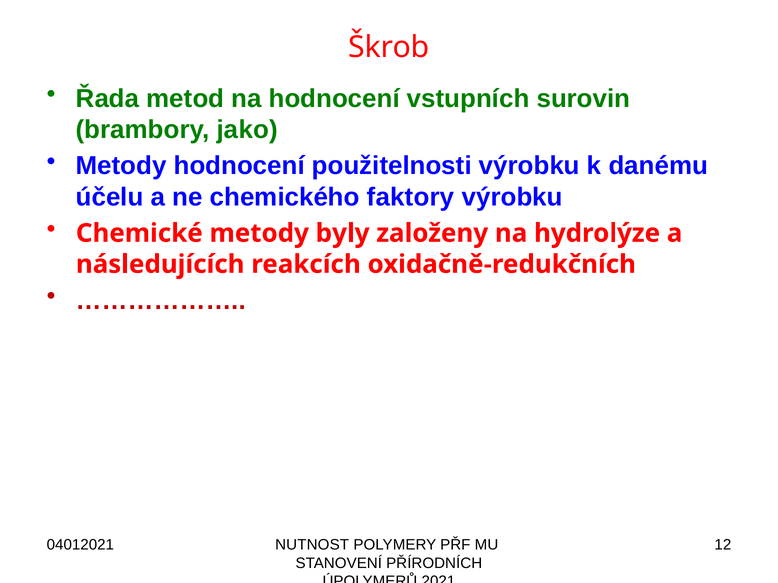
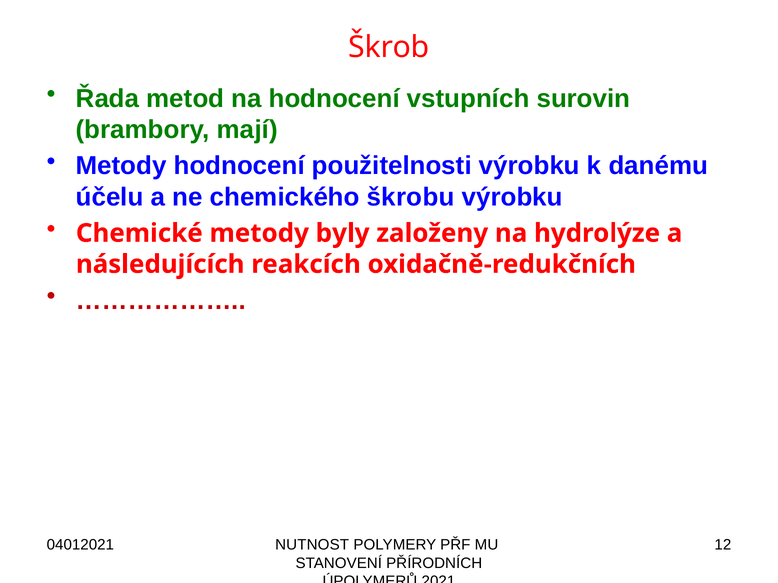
jako: jako -> mají
faktory: faktory -> škrobu
